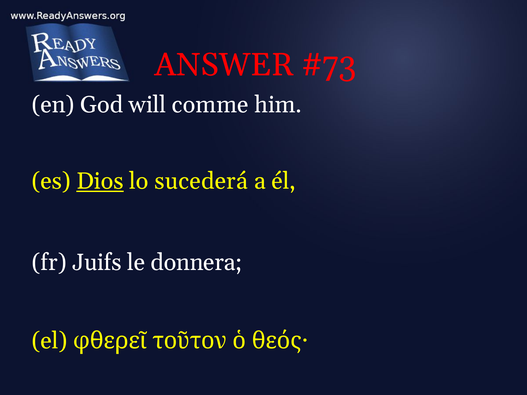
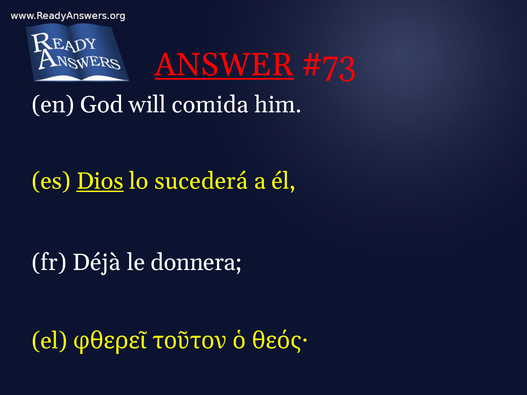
ANSWER underline: none -> present
comme: comme -> comida
Juifs: Juifs -> Déjà
